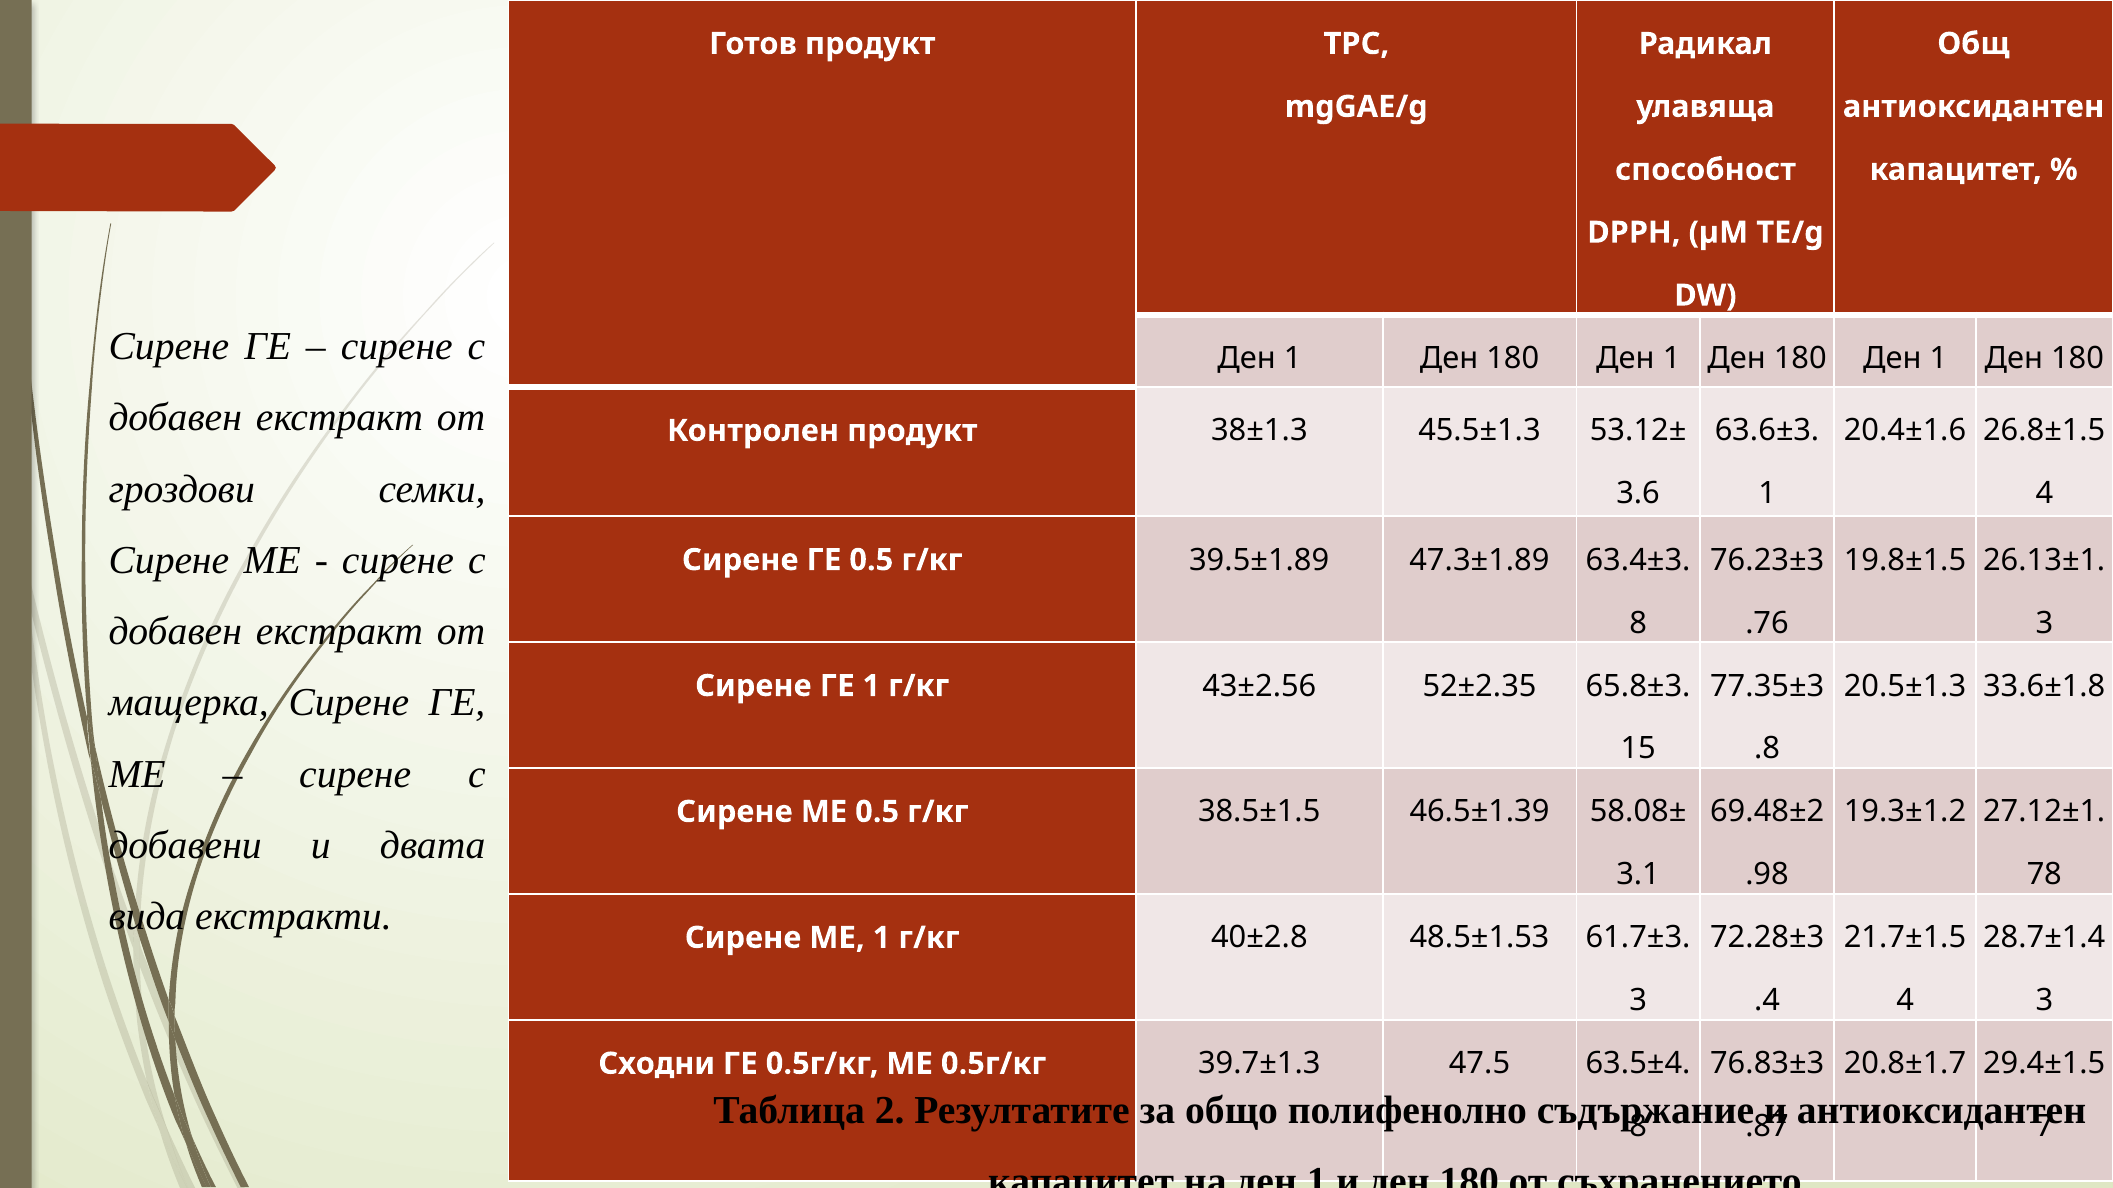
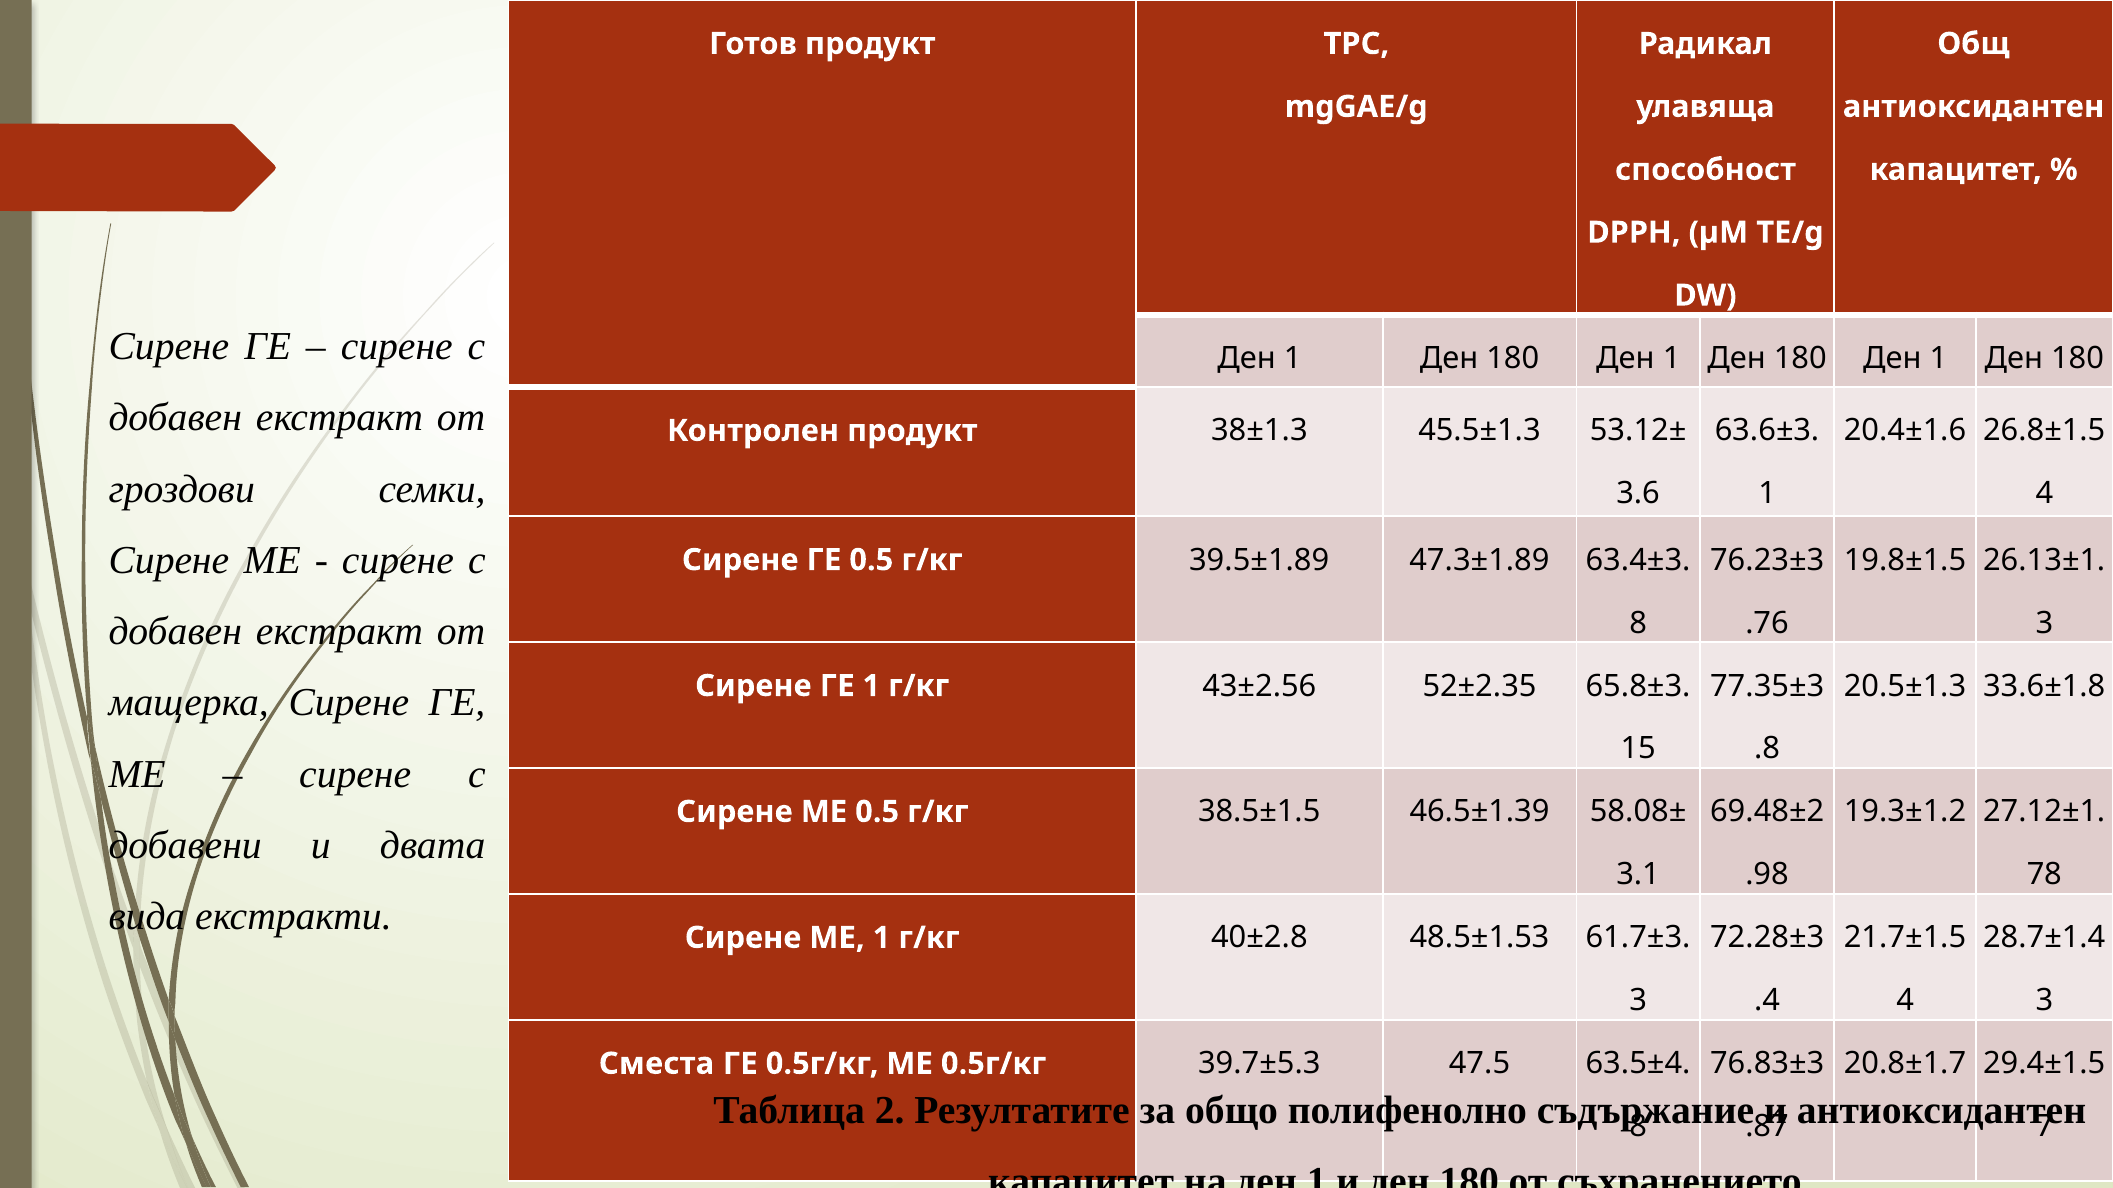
Сходни: Сходни -> Сместа
39.7±1.3: 39.7±1.3 -> 39.7±5.3
